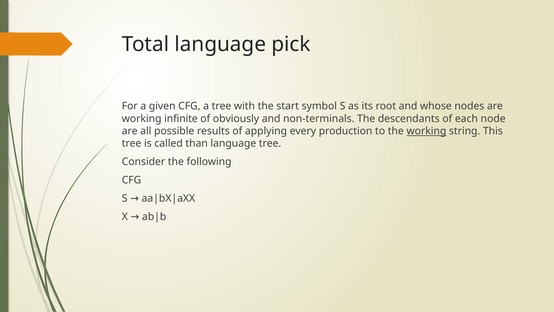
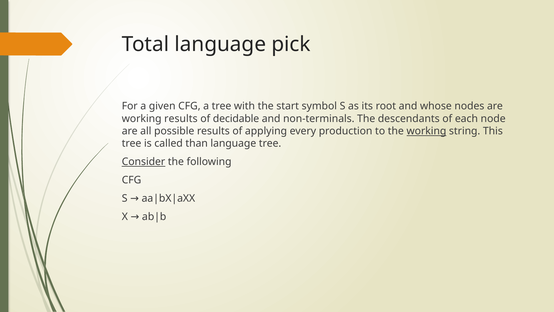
working infinite: infinite -> results
obviously: obviously -> decidable
Consider underline: none -> present
